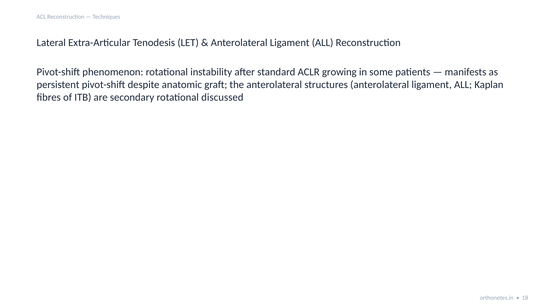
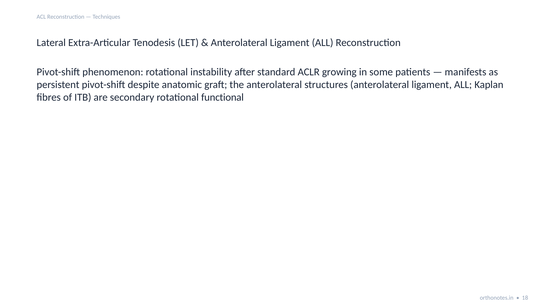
discussed: discussed -> functional
